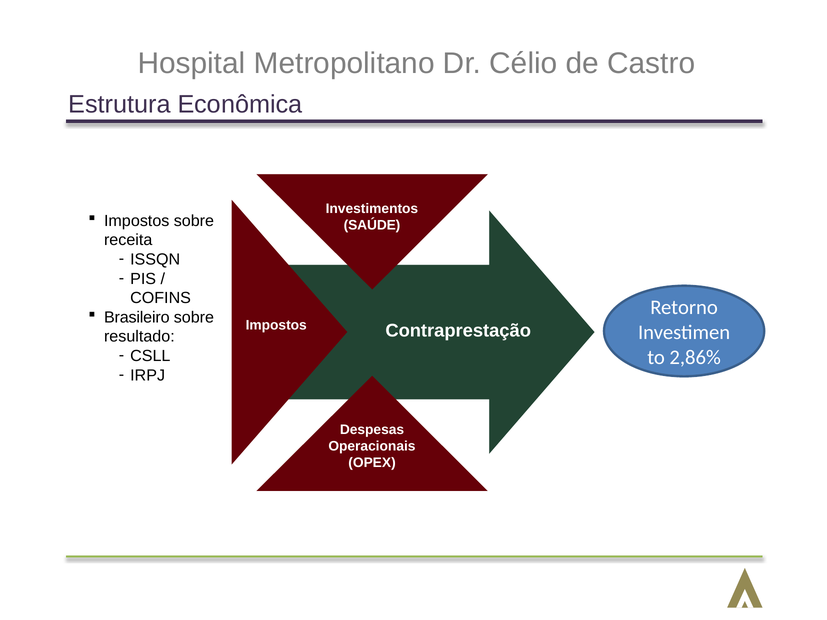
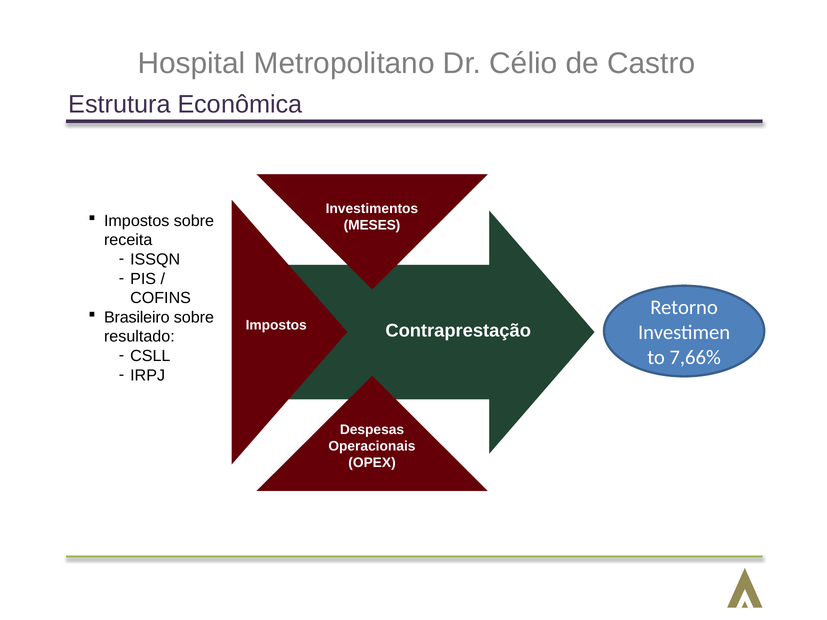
SAÚDE: SAÚDE -> MESES
2,86%: 2,86% -> 7,66%
